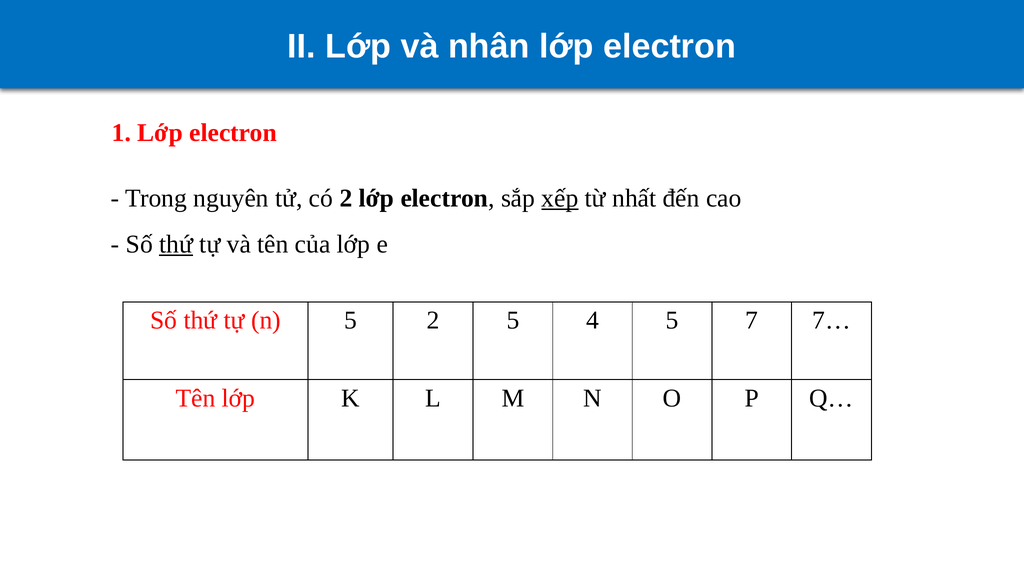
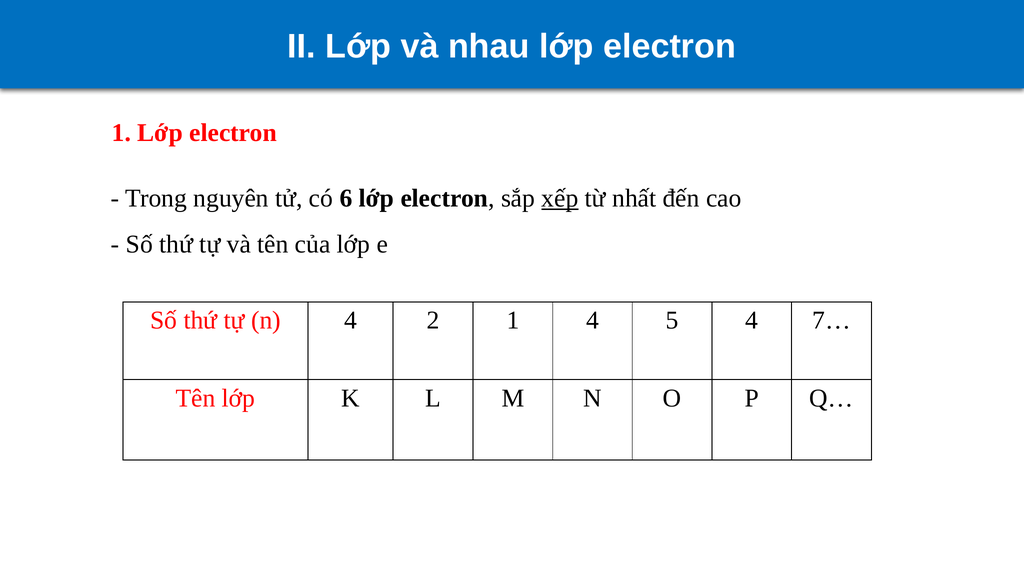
nhân: nhân -> nhau
có 2: 2 -> 6
thứ at (176, 244) underline: present -> none
n 5: 5 -> 4
2 5: 5 -> 1
5 7: 7 -> 4
